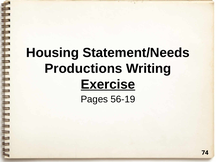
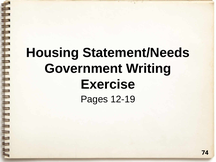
Productions: Productions -> Government
Exercise underline: present -> none
56-19: 56-19 -> 12-19
